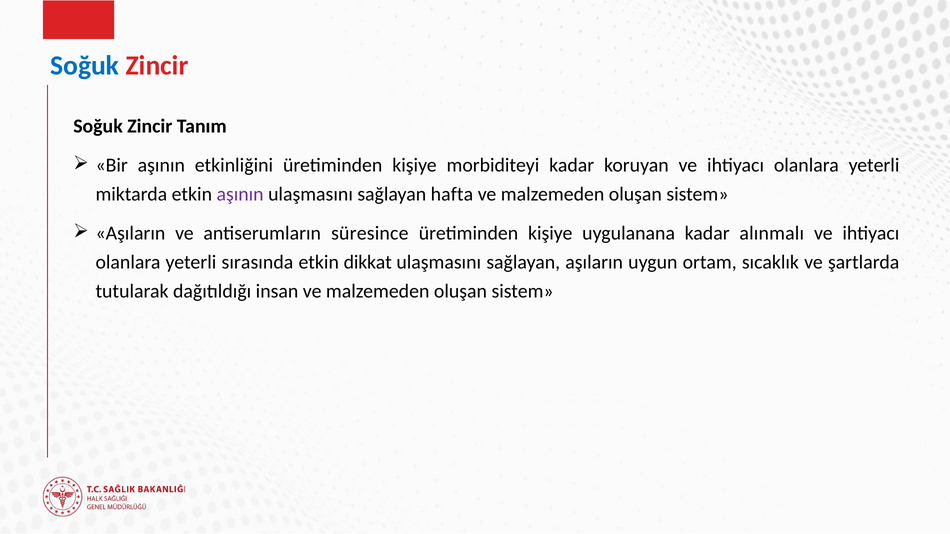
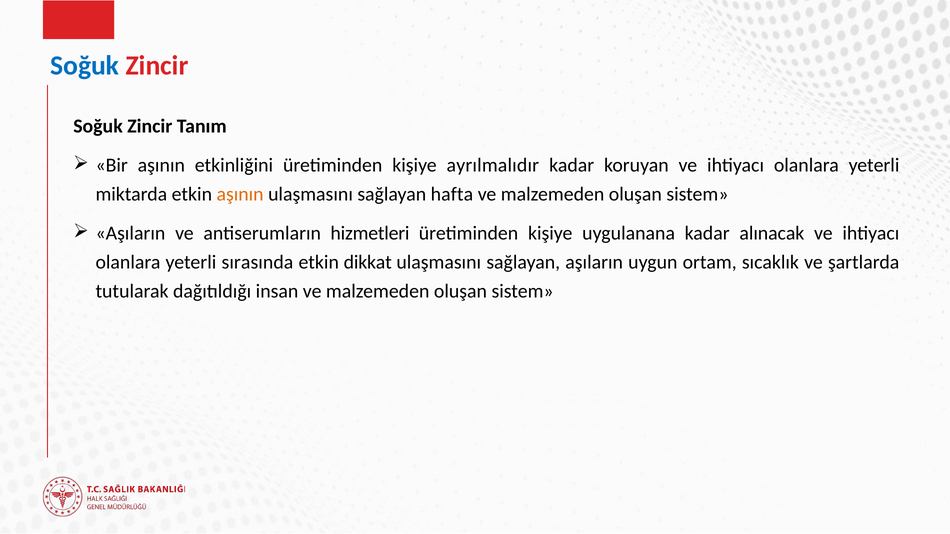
morbiditeyi: morbiditeyi -> ayrılmalıdır
aşının at (240, 194) colour: purple -> orange
süresince: süresince -> hizmetleri
alınmalı: alınmalı -> alınacak
